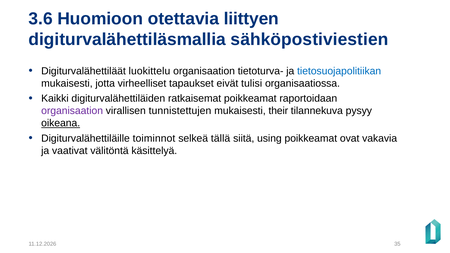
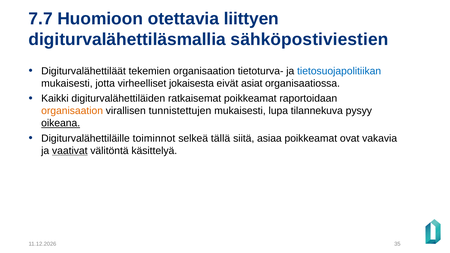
3.6: 3.6 -> 7.7
luokittelu: luokittelu -> tekemien
tapaukset: tapaukset -> jokaisesta
tulisi: tulisi -> asiat
organisaation at (72, 111) colour: purple -> orange
their: their -> lupa
using: using -> asiaa
vaativat underline: none -> present
